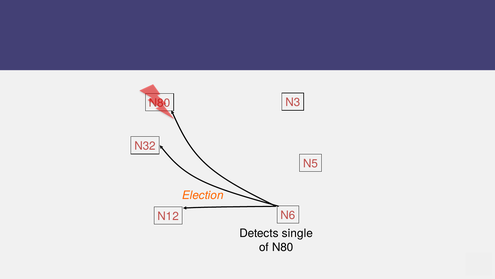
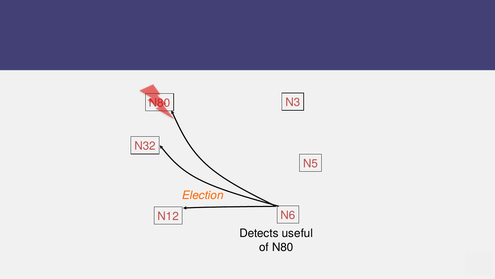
single: single -> useful
